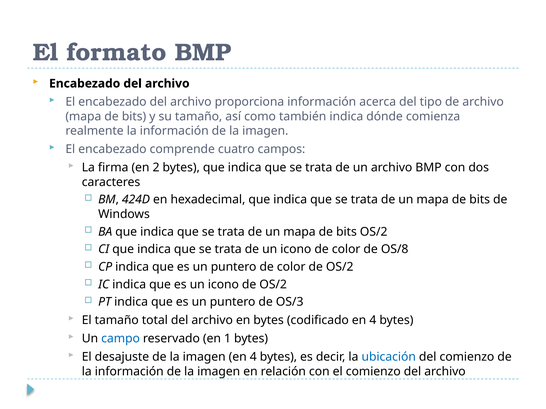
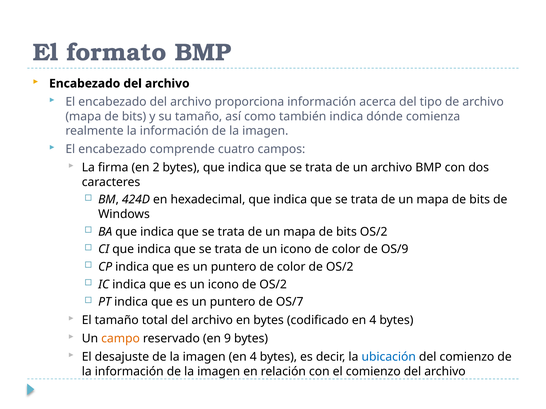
OS/8: OS/8 -> OS/9
OS/3: OS/3 -> OS/7
campo colour: blue -> orange
1: 1 -> 9
